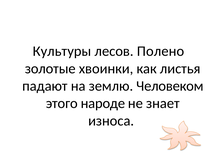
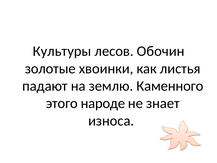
Полено: Полено -> Обочин
Человеком: Человеком -> Каменного
